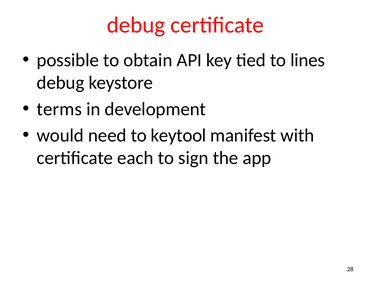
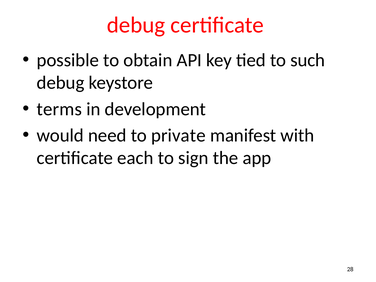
lines: lines -> such
keytool: keytool -> private
